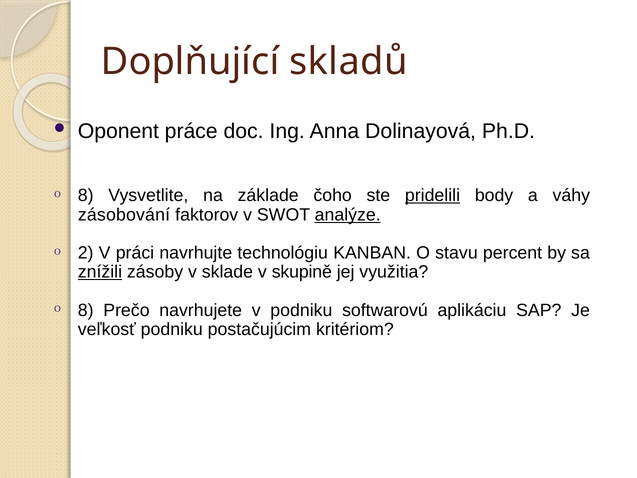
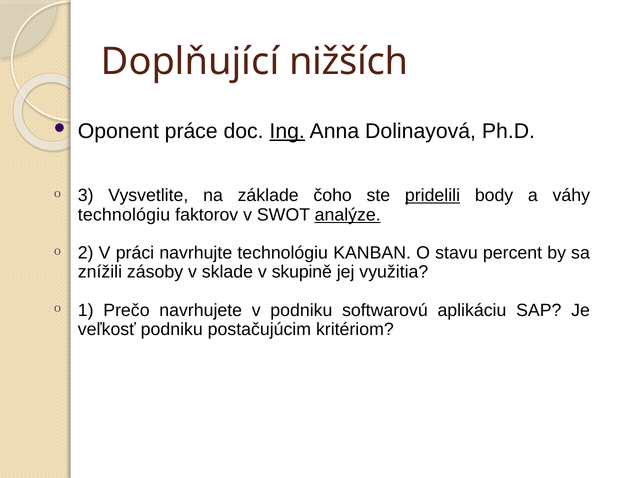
skladů: skladů -> nižších
Ing underline: none -> present
8 at (86, 195): 8 -> 3
zásobování at (124, 215): zásobování -> technológiu
znížili underline: present -> none
8 at (86, 310): 8 -> 1
